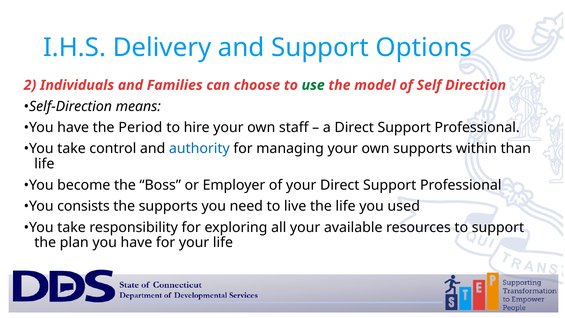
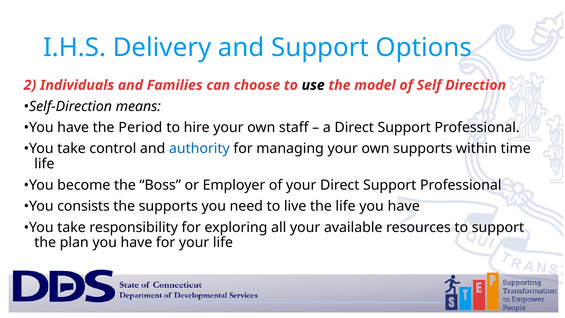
use colour: green -> black
than: than -> time
life you used: used -> have
